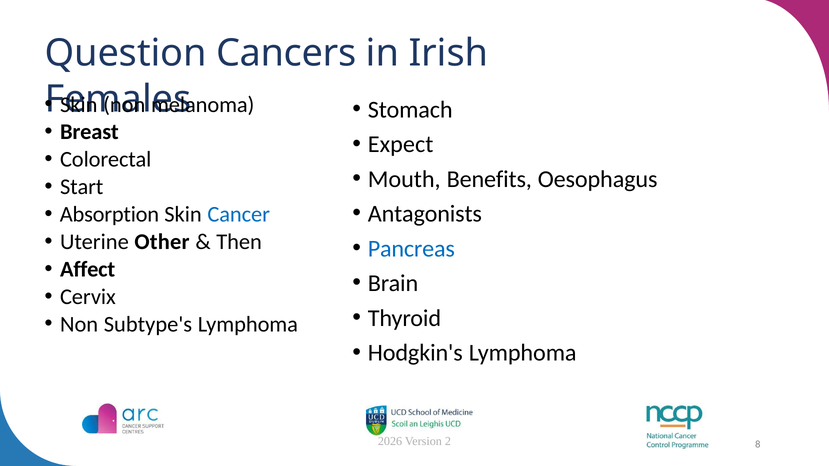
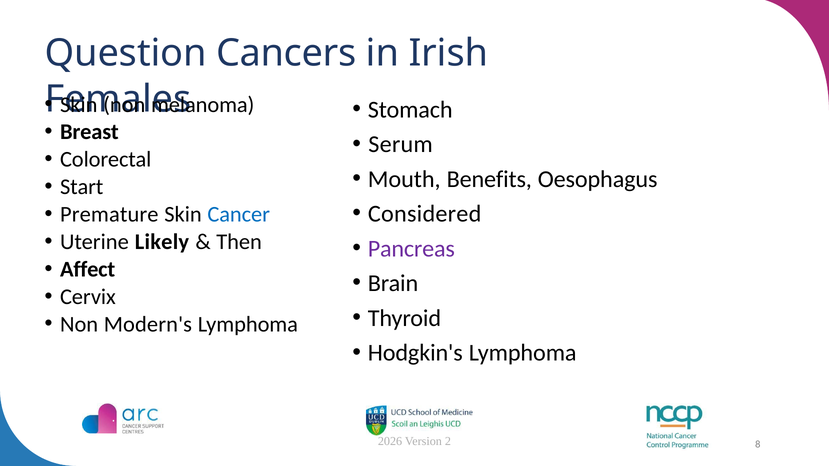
Expect: Expect -> Serum
Antagonists: Antagonists -> Considered
Absorption: Absorption -> Premature
Other: Other -> Likely
Pancreas colour: blue -> purple
Subtype's: Subtype's -> Modern's
